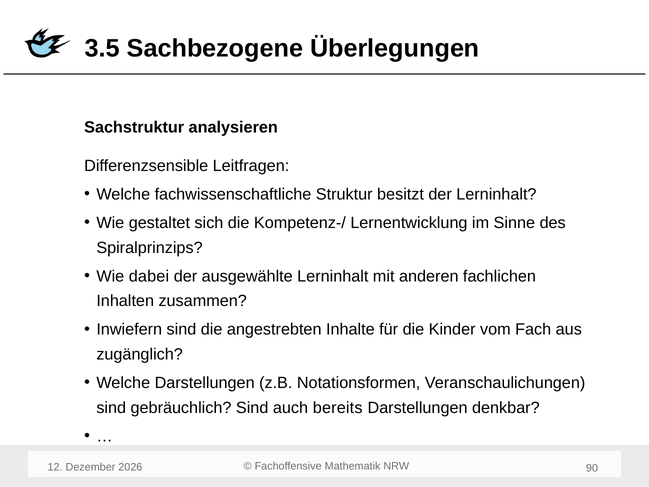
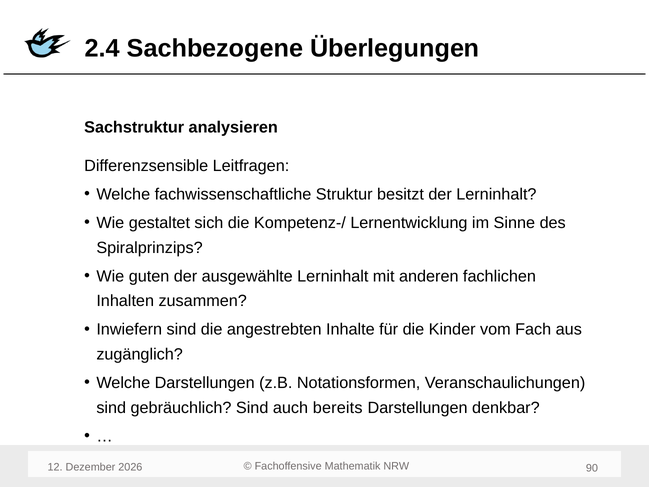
3.5: 3.5 -> 2.4
dabei: dabei -> guten
